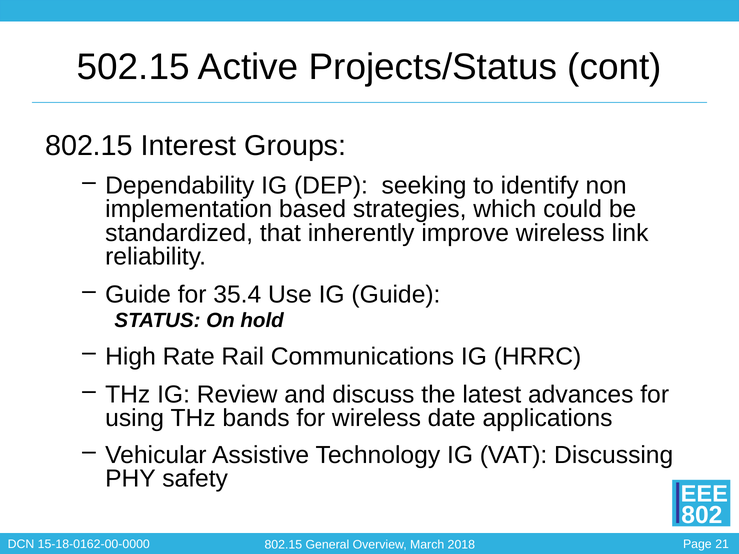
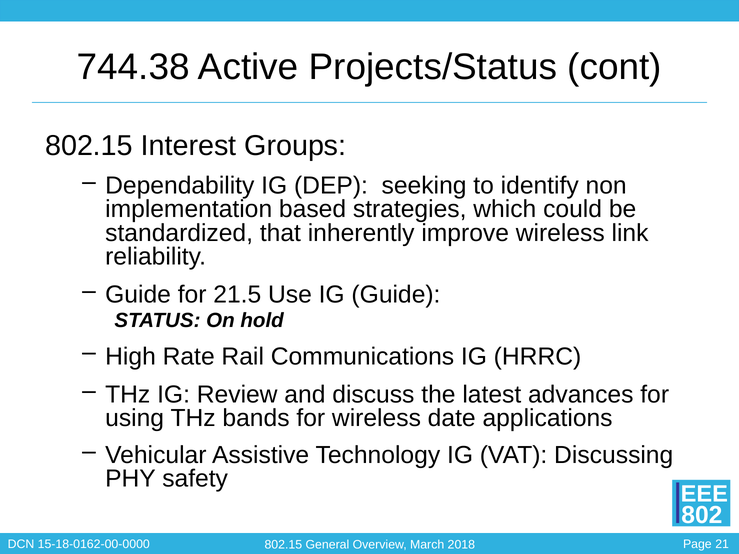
502.15: 502.15 -> 744.38
35.4: 35.4 -> 21.5
